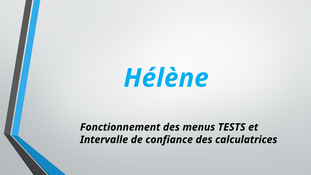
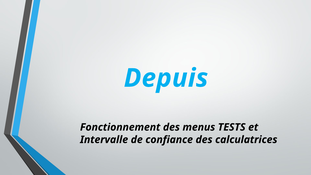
Hélène: Hélène -> Depuis
